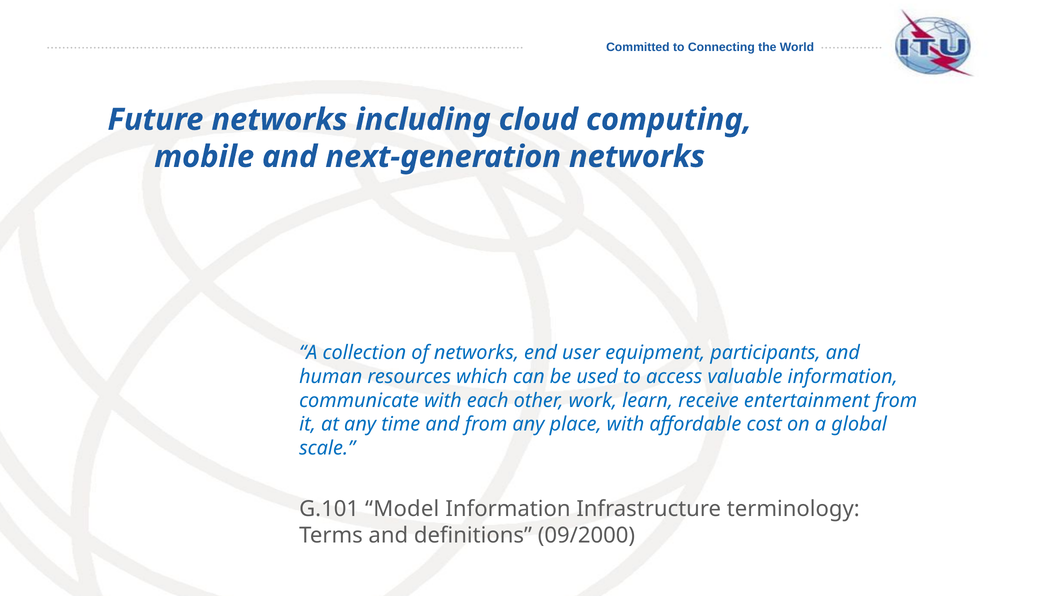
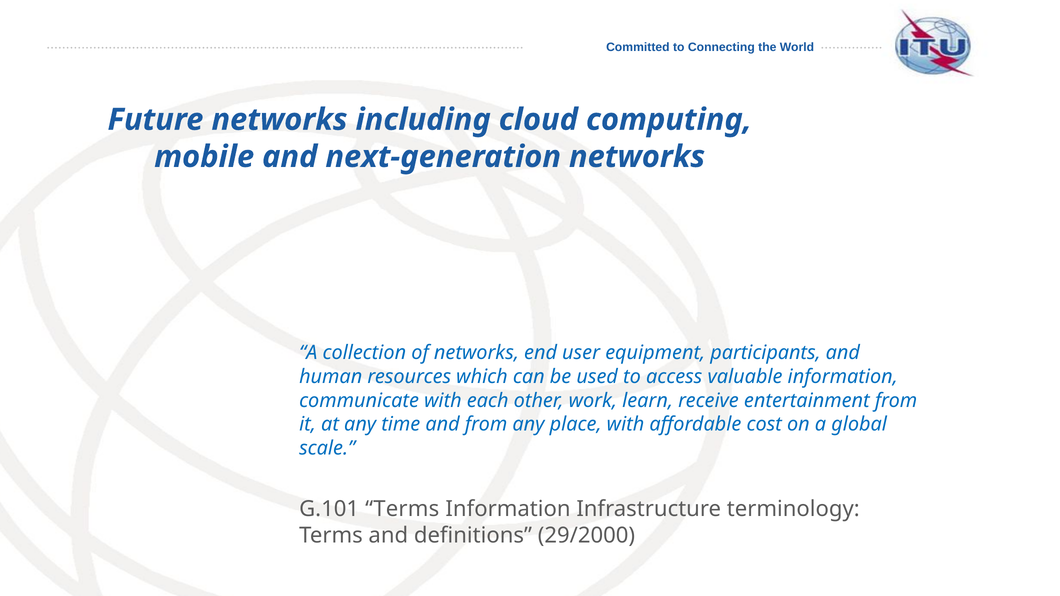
G.101 Model: Model -> Terms
09/2000: 09/2000 -> 29/2000
